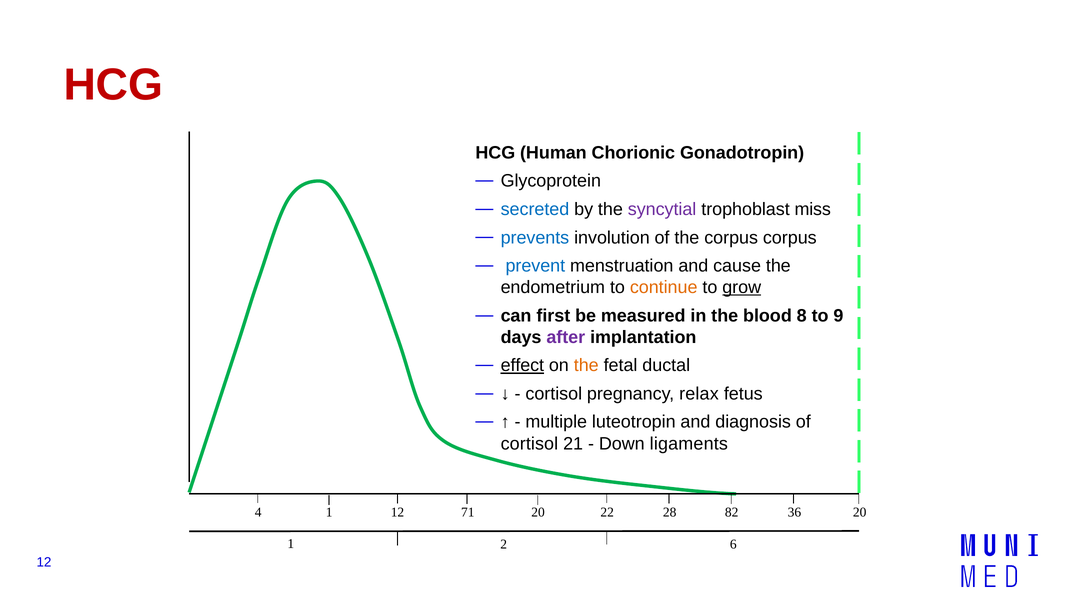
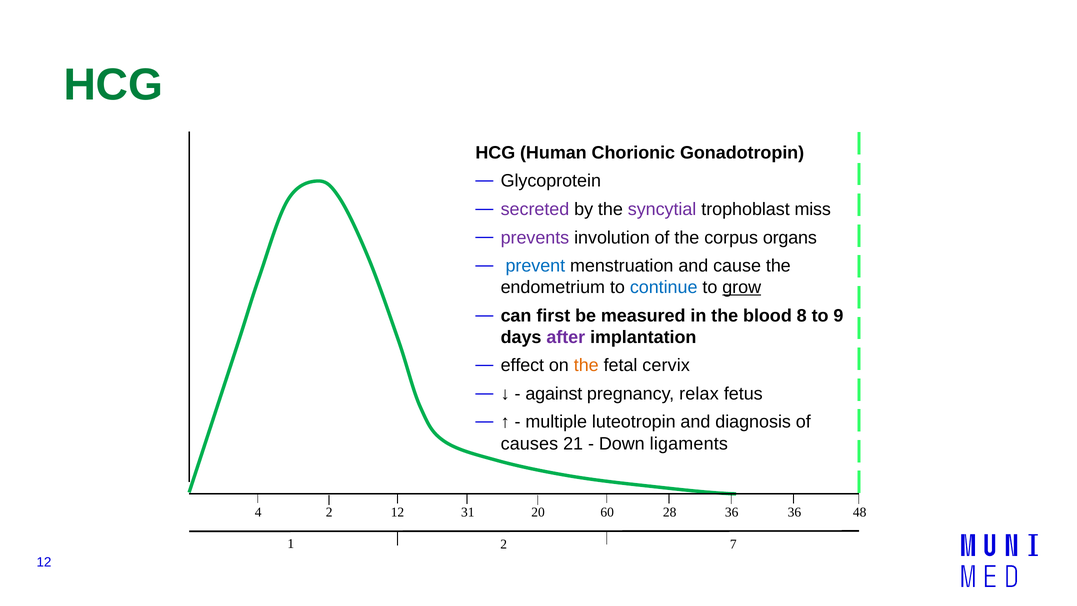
HCG at (113, 85) colour: red -> green
secreted colour: blue -> purple
prevents colour: blue -> purple
corpus corpus: corpus -> organs
continue colour: orange -> blue
effect underline: present -> none
ductal: ductal -> cervix
cortisol at (554, 394): cortisol -> against
cortisol at (529, 443): cortisol -> causes
4 1: 1 -> 2
71: 71 -> 31
22: 22 -> 60
28 82: 82 -> 36
36 20: 20 -> 48
6: 6 -> 7
